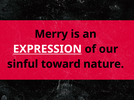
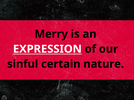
toward: toward -> certain
